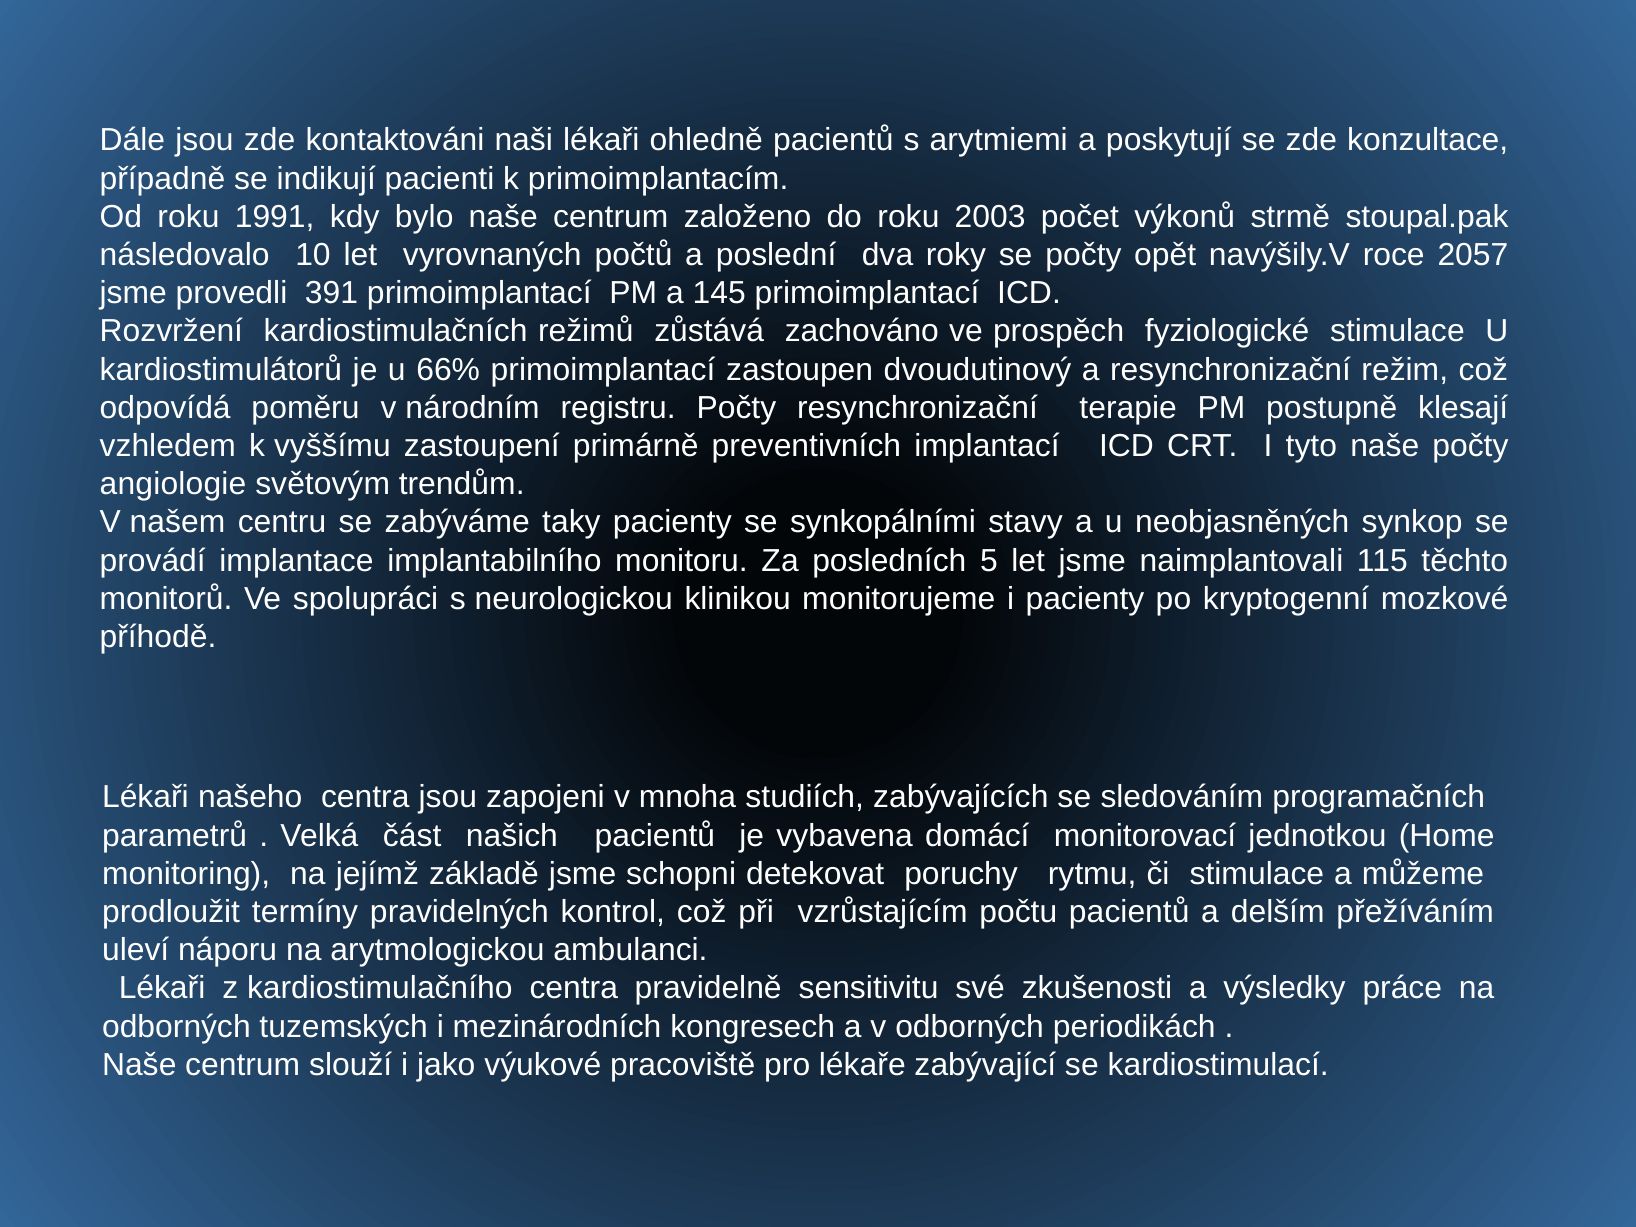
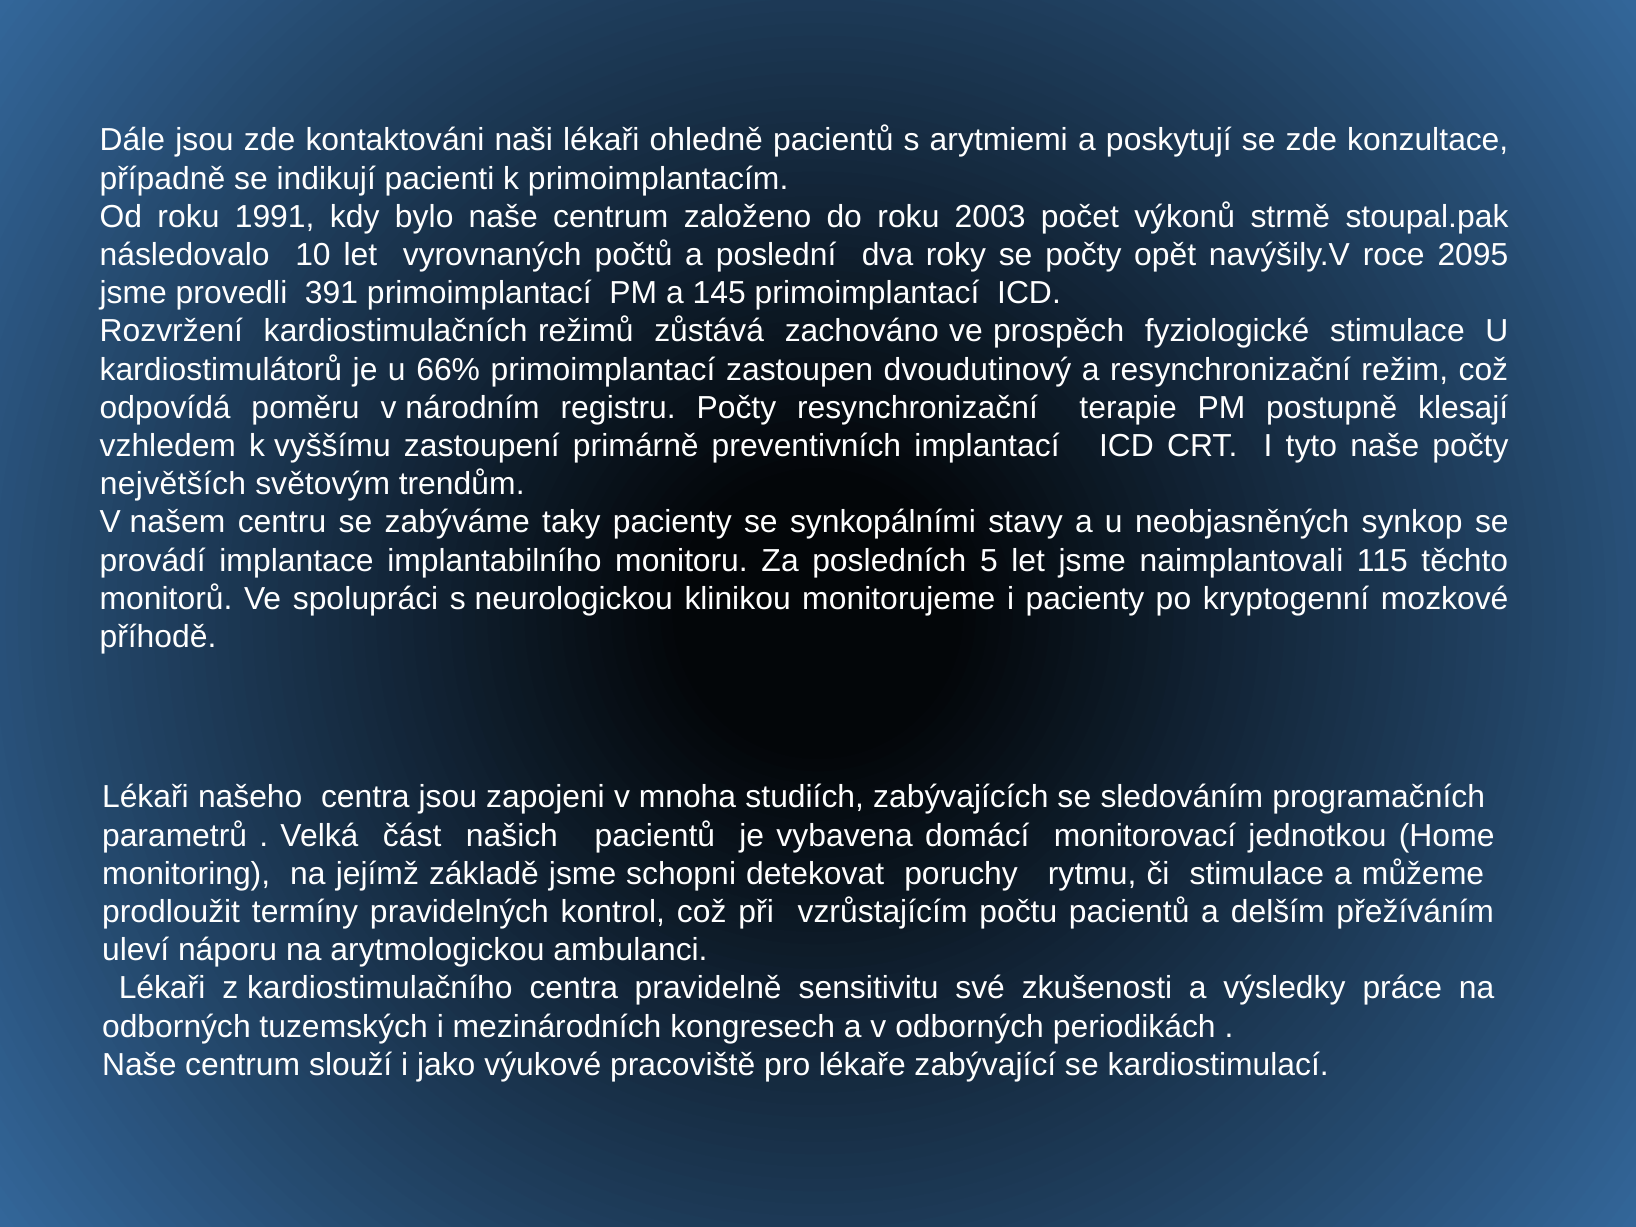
2057: 2057 -> 2095
angiologie: angiologie -> největších
